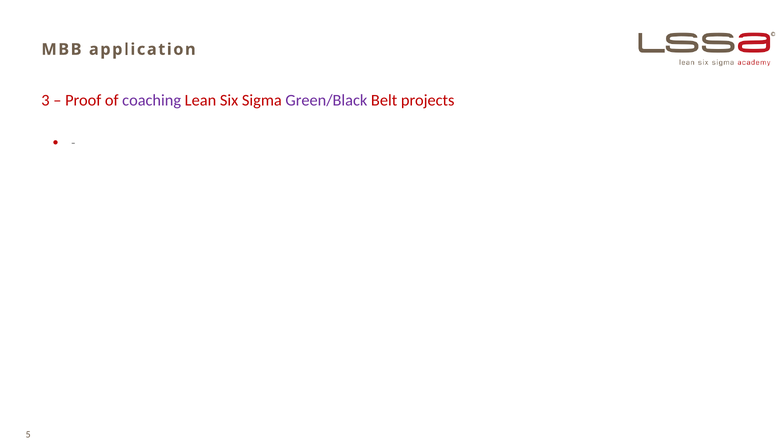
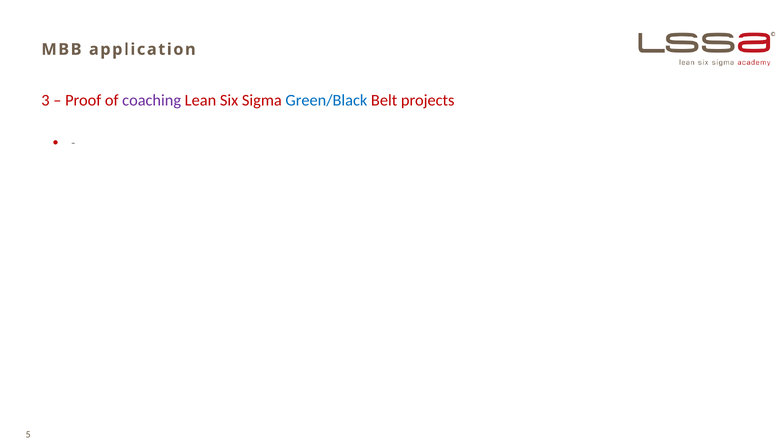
Green/Black colour: purple -> blue
